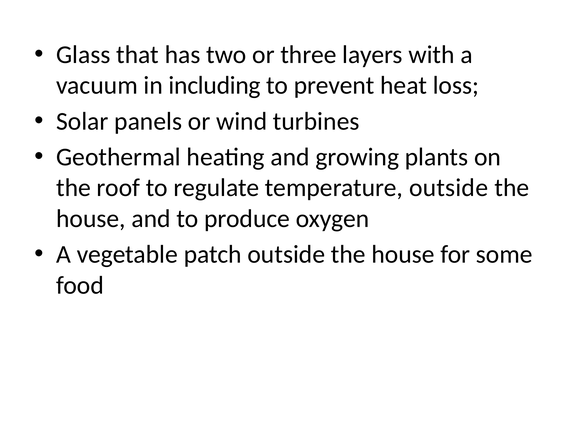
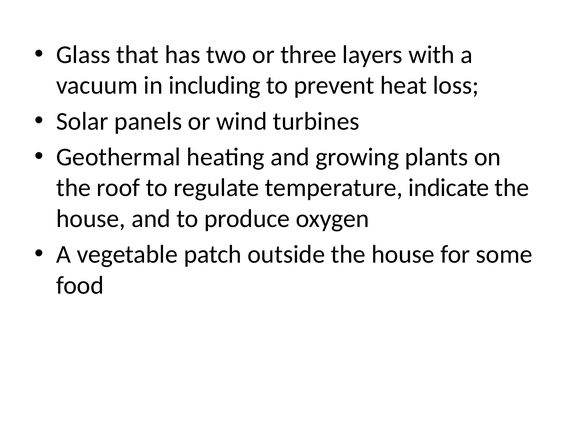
temperature outside: outside -> indicate
